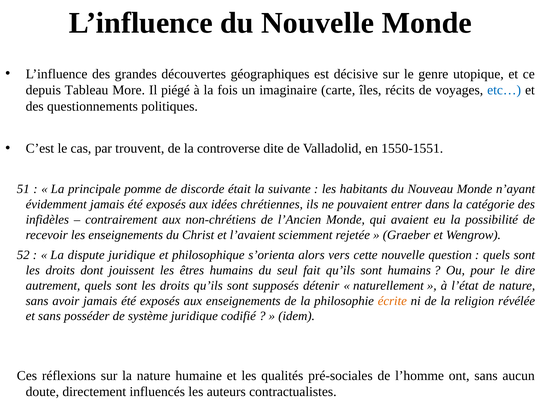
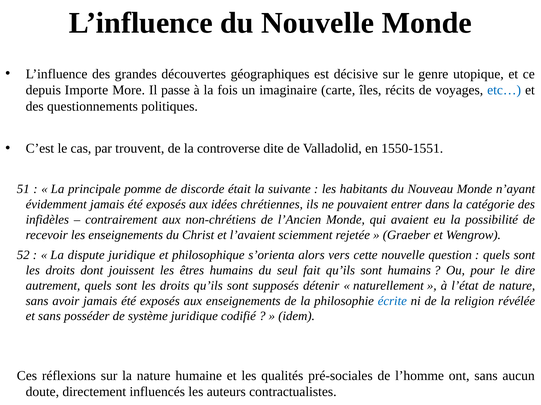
Tableau: Tableau -> Importe
piégé: piégé -> passe
écrite colour: orange -> blue
